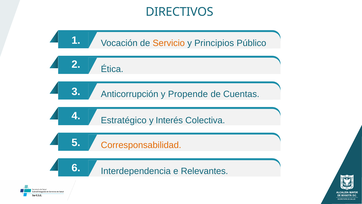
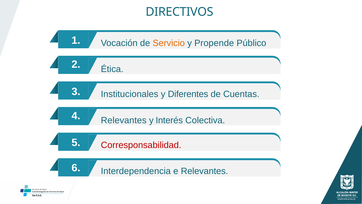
Principios: Principios -> Propende
Anticorrupción: Anticorrupción -> Institucionales
Propende: Propende -> Diferentes
Estratégico at (124, 120): Estratégico -> Relevantes
Corresponsabilidad colour: orange -> red
